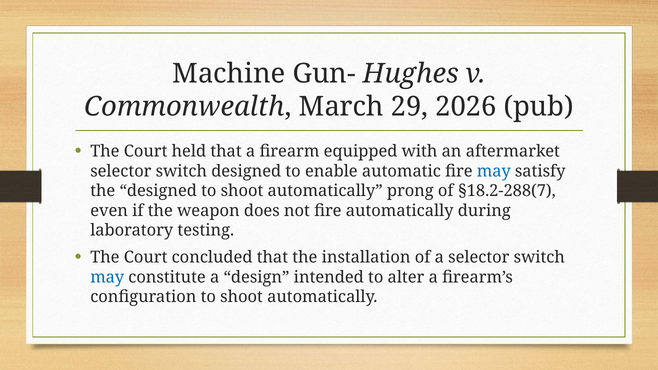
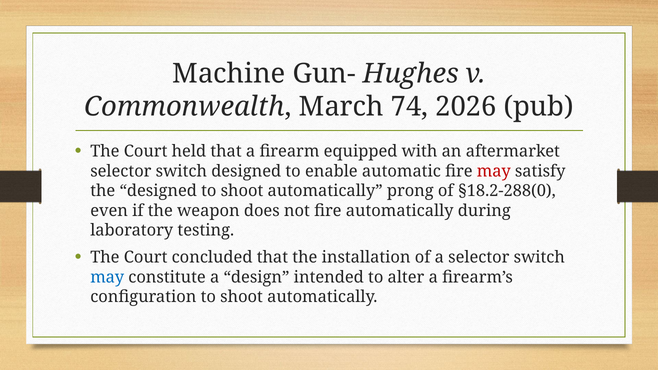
29: 29 -> 74
may at (494, 171) colour: blue -> red
§18.2-288(7: §18.2-288(7 -> §18.2-288(0
